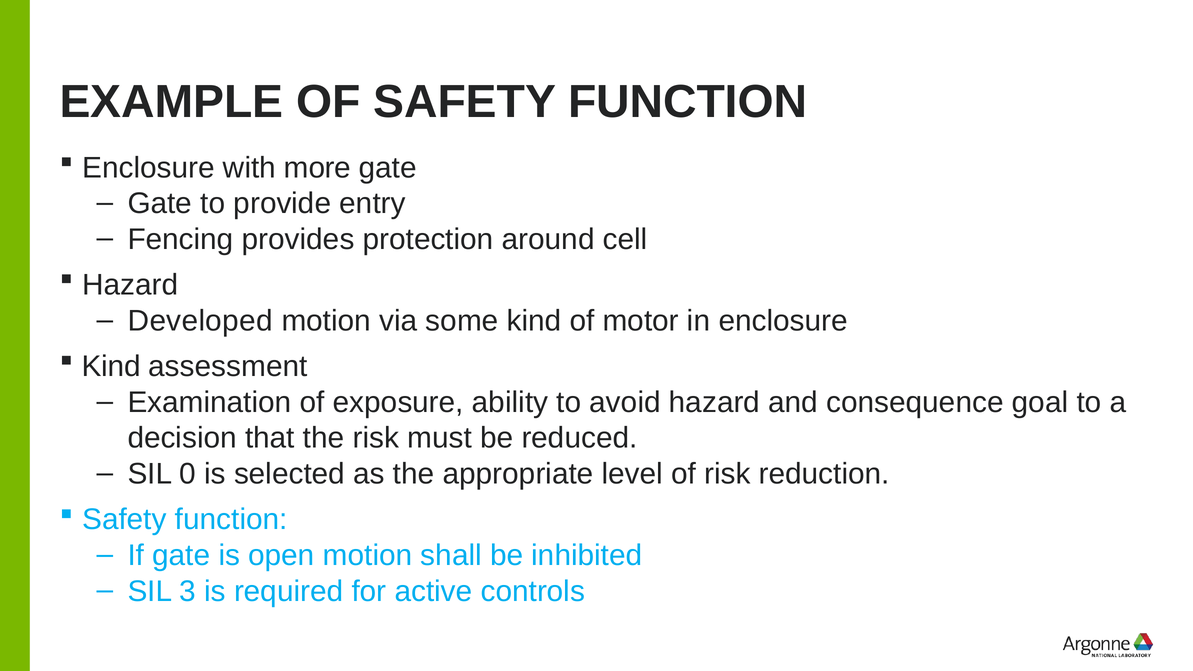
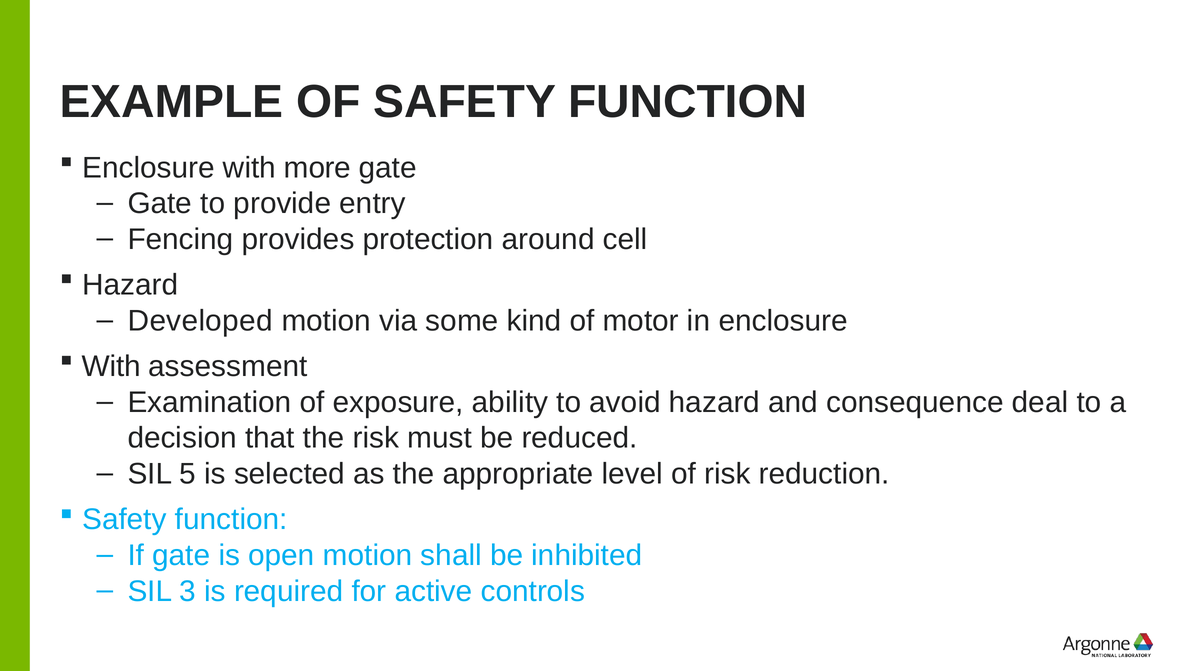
Kind at (111, 367): Kind -> With
goal: goal -> deal
0: 0 -> 5
